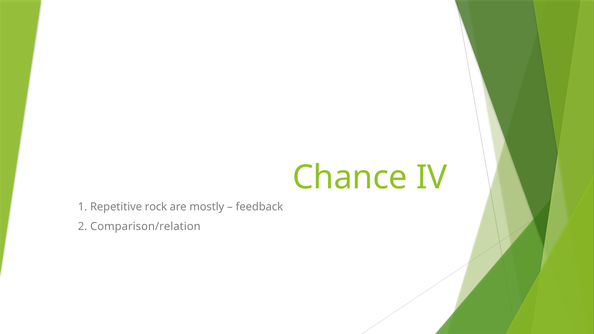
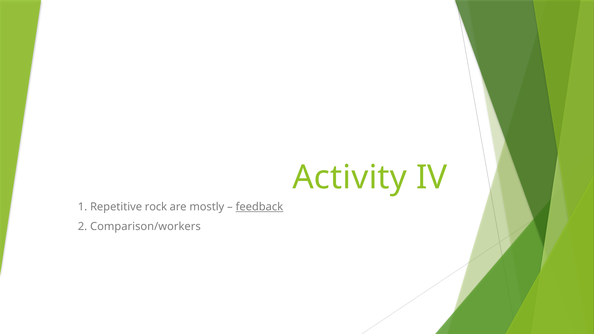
Chance: Chance -> Activity
feedback underline: none -> present
Comparison/relation: Comparison/relation -> Comparison/workers
